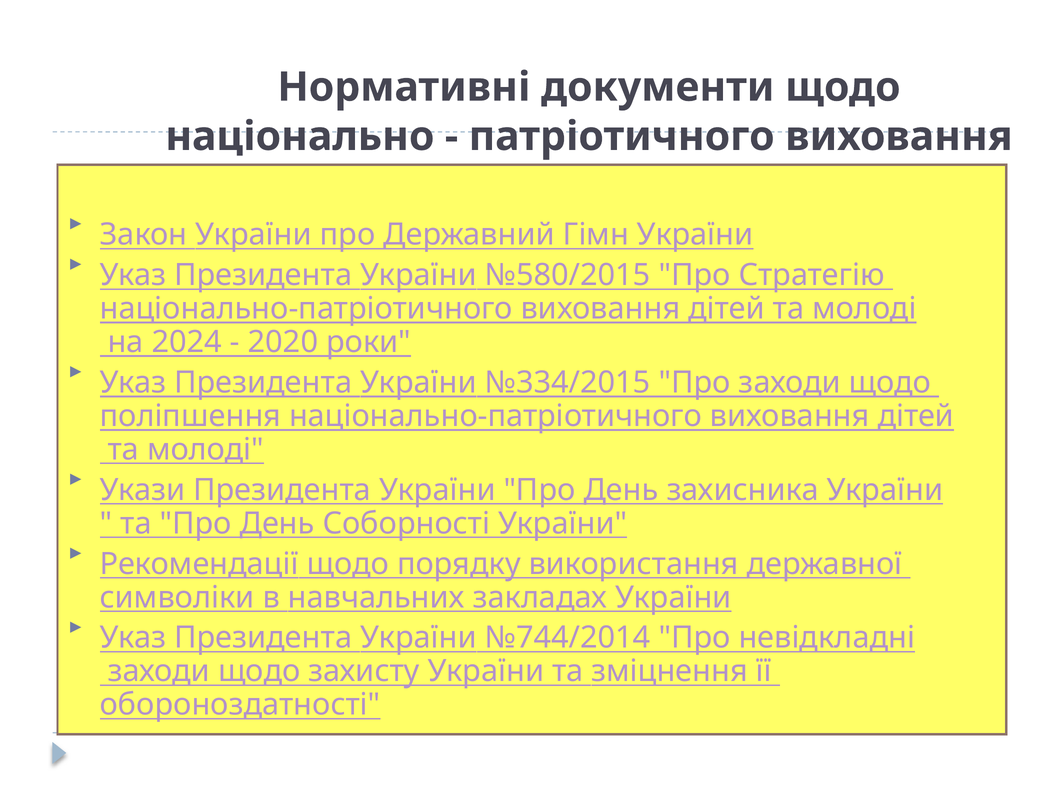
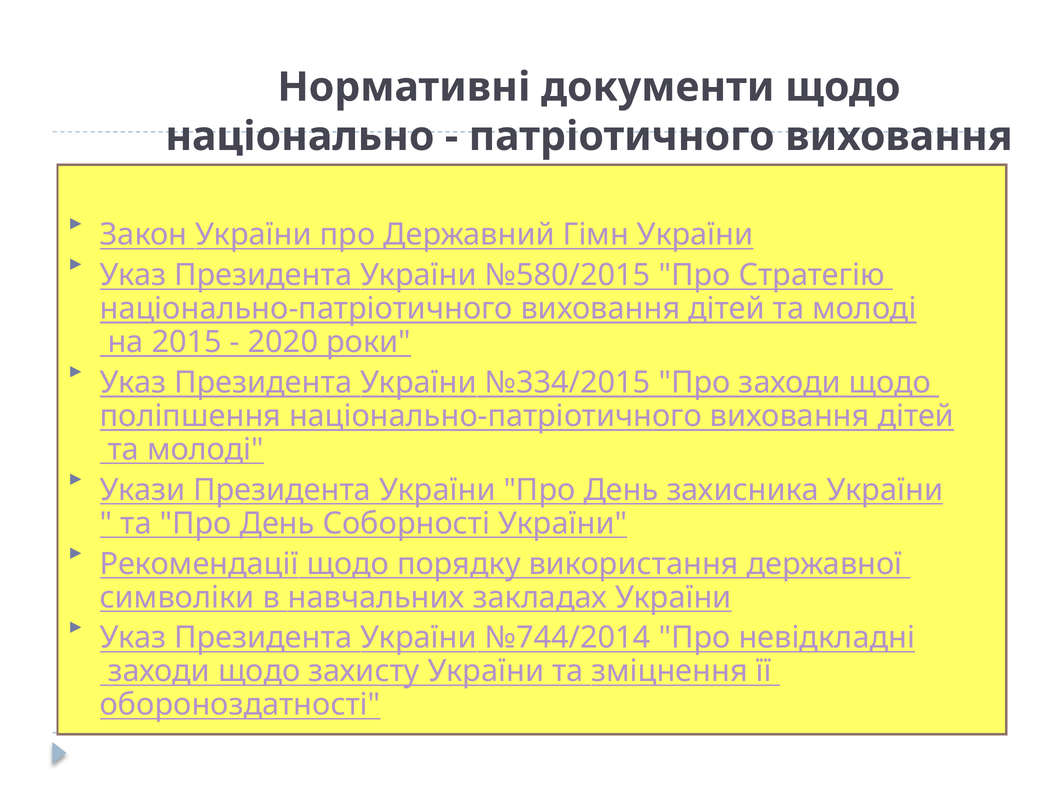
2024: 2024 -> 2015
